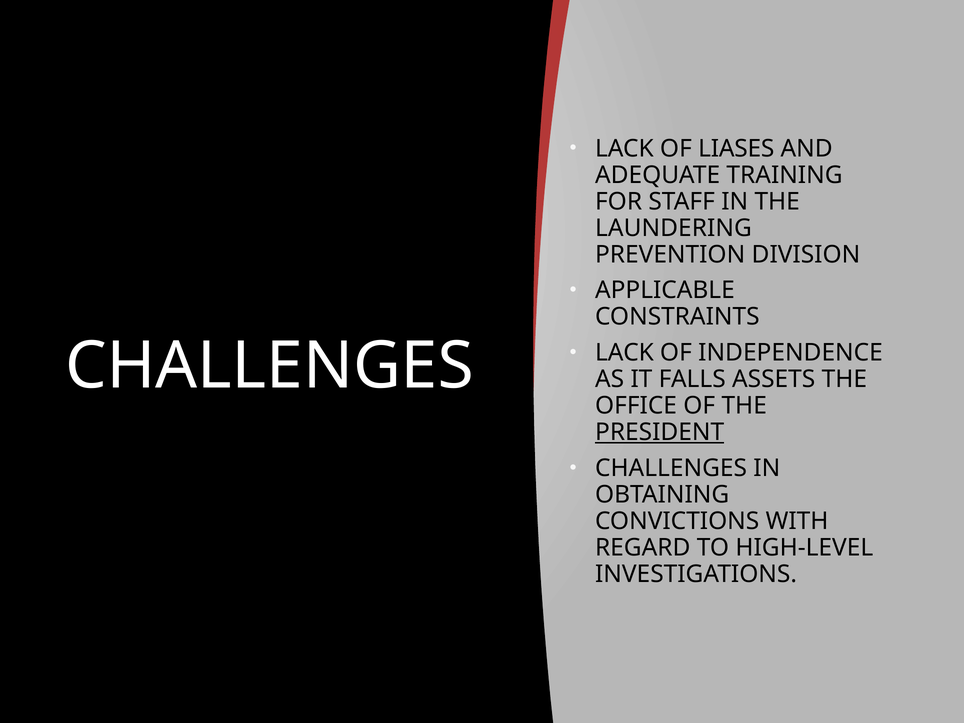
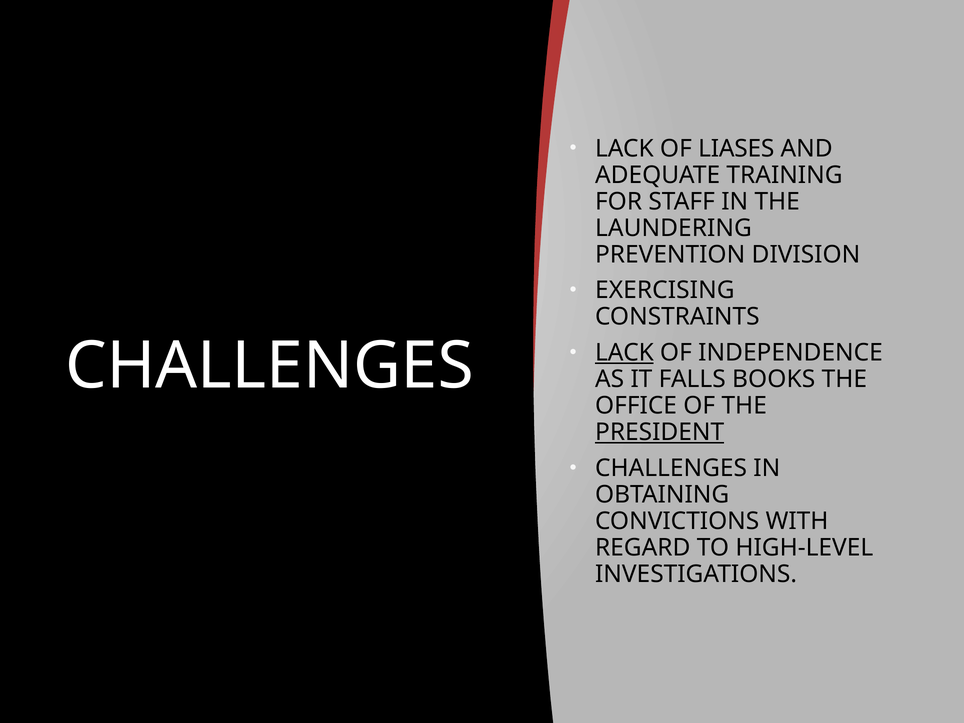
APPLICABLE: APPLICABLE -> EXERCISING
LACK at (624, 353) underline: none -> present
ASSETS: ASSETS -> BOOKS
